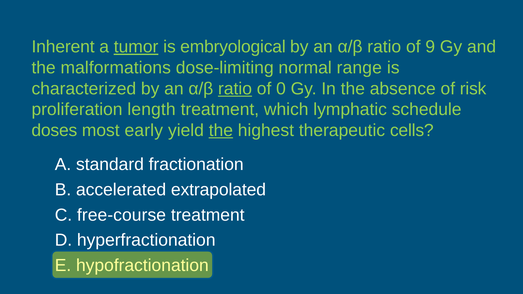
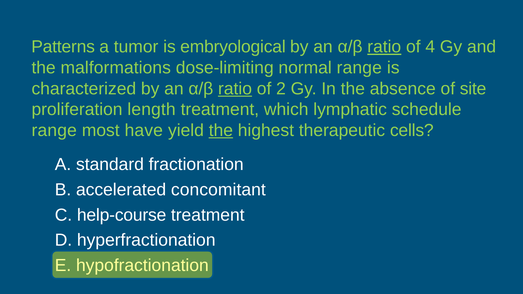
Inherent: Inherent -> Patterns
tumor underline: present -> none
ratio at (384, 47) underline: none -> present
9: 9 -> 4
0: 0 -> 2
risk: risk -> site
doses at (54, 131): doses -> range
early: early -> have
extrapolated: extrapolated -> concomitant
free-course: free-course -> help-course
